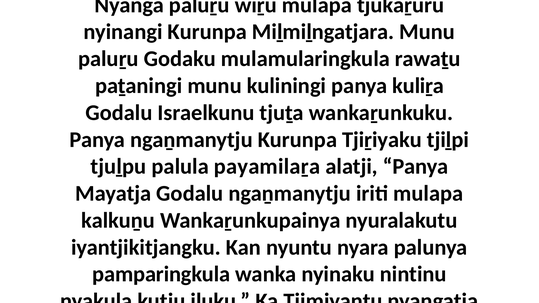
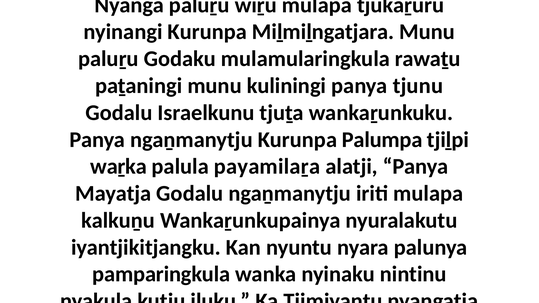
panya kuliṟa: kuliṟa -> tjunu
Tjiṟiyaku: Tjiṟiyaku -> Palumpa
tjuḻpu: tjuḻpu -> waṟka
